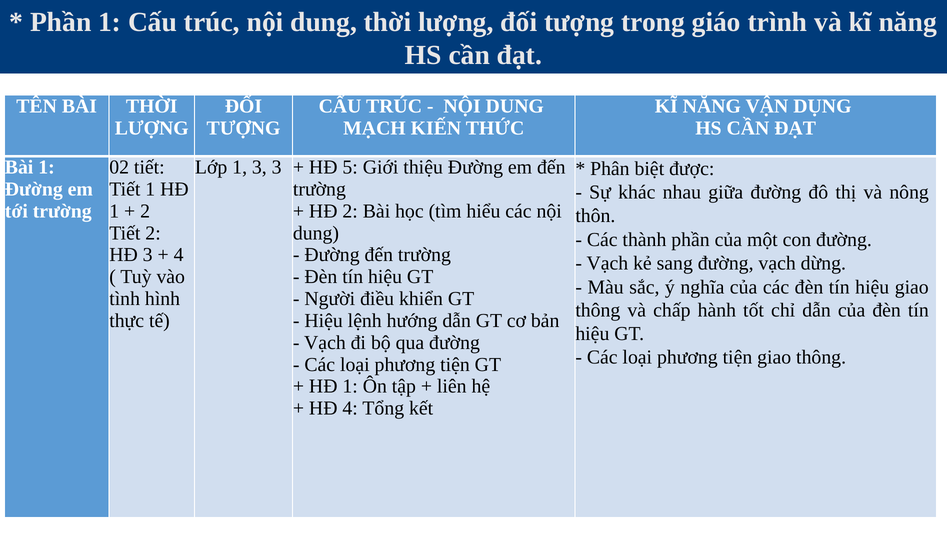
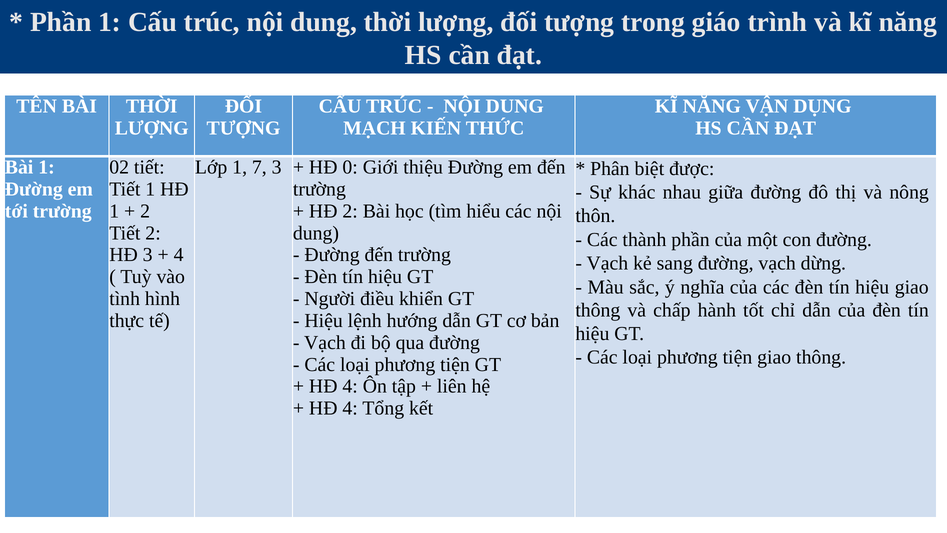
1 3: 3 -> 7
5: 5 -> 0
1 at (350, 386): 1 -> 4
